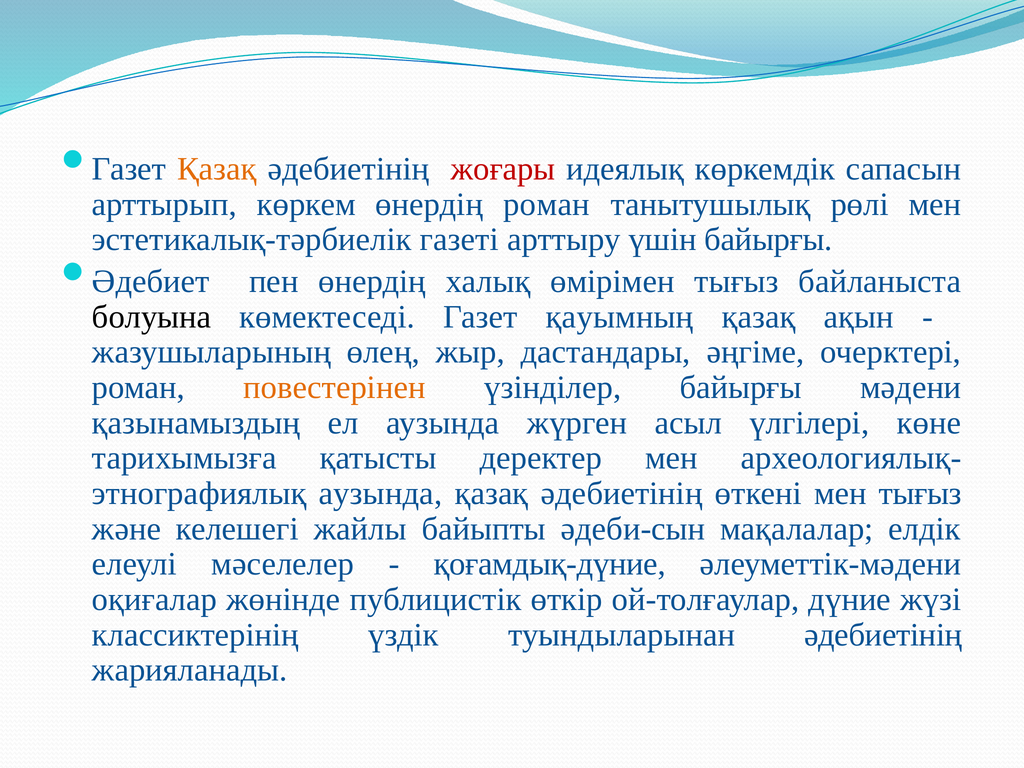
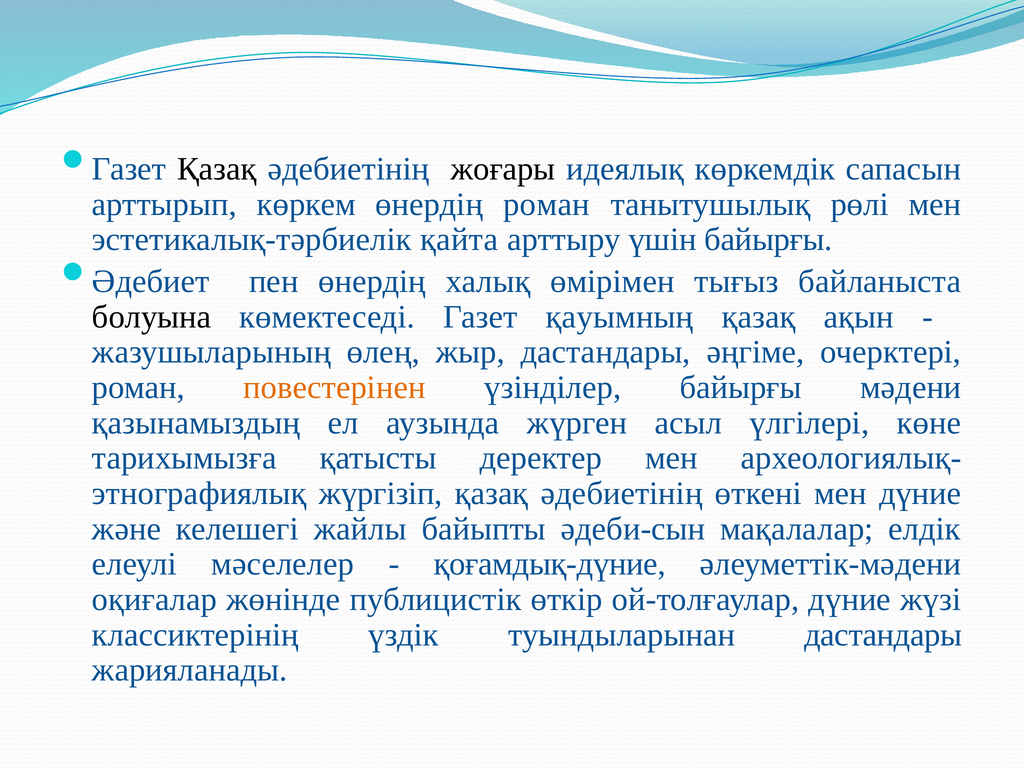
Қазақ at (217, 169) colour: orange -> black
жоғары colour: red -> black
газеті: газеті -> қайта
аузында at (380, 493): аузында -> жүргізіп
мен тығыз: тығыз -> дүние
туындыларынан әдебиетінің: әдебиетінің -> дастандары
